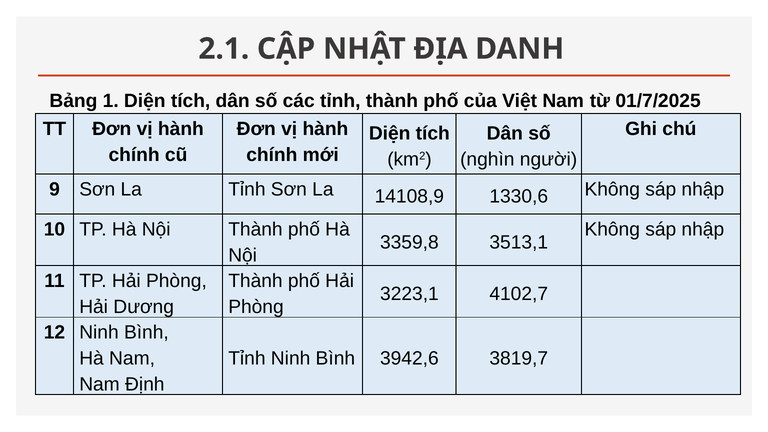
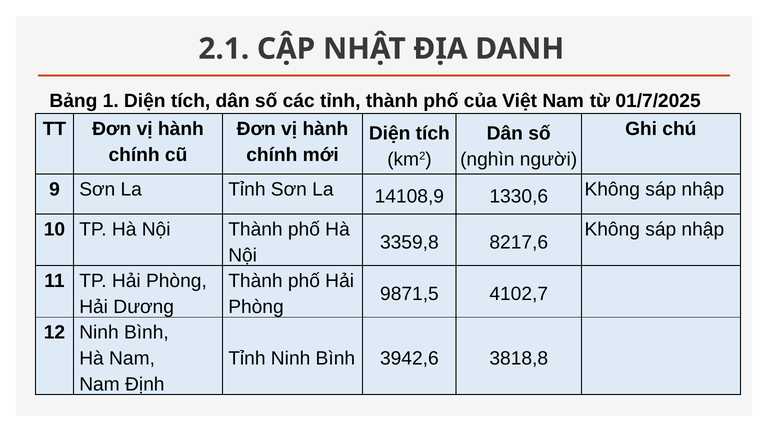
3513,1: 3513,1 -> 8217,6
3223,1: 3223,1 -> 9871,5
3819,7: 3819,7 -> 3818,8
